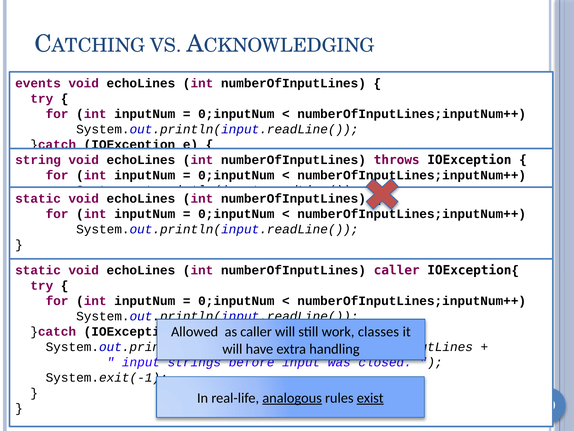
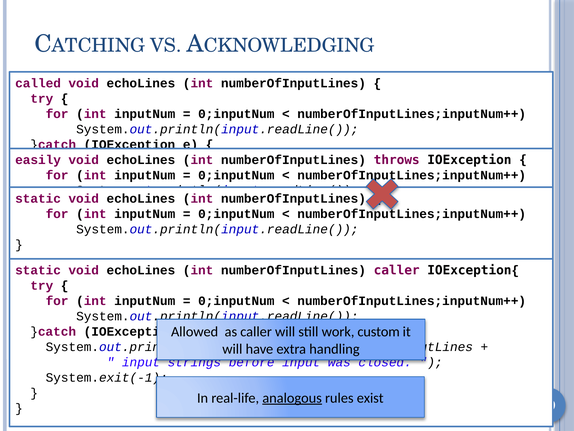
events: events -> called
string: string -> easily
classes: classes -> custom
exist underline: present -> none
